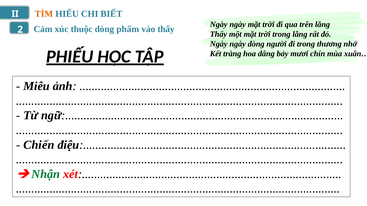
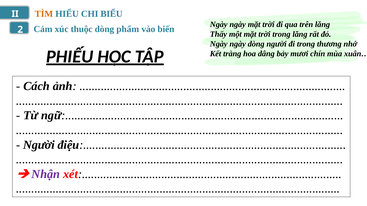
BIẾT: BIẾT -> BIỂU
vào thấy: thấy -> biến
Miêu: Miêu -> Cách
Chiến at (39, 145): Chiến -> Người
Nhận colour: green -> purple
